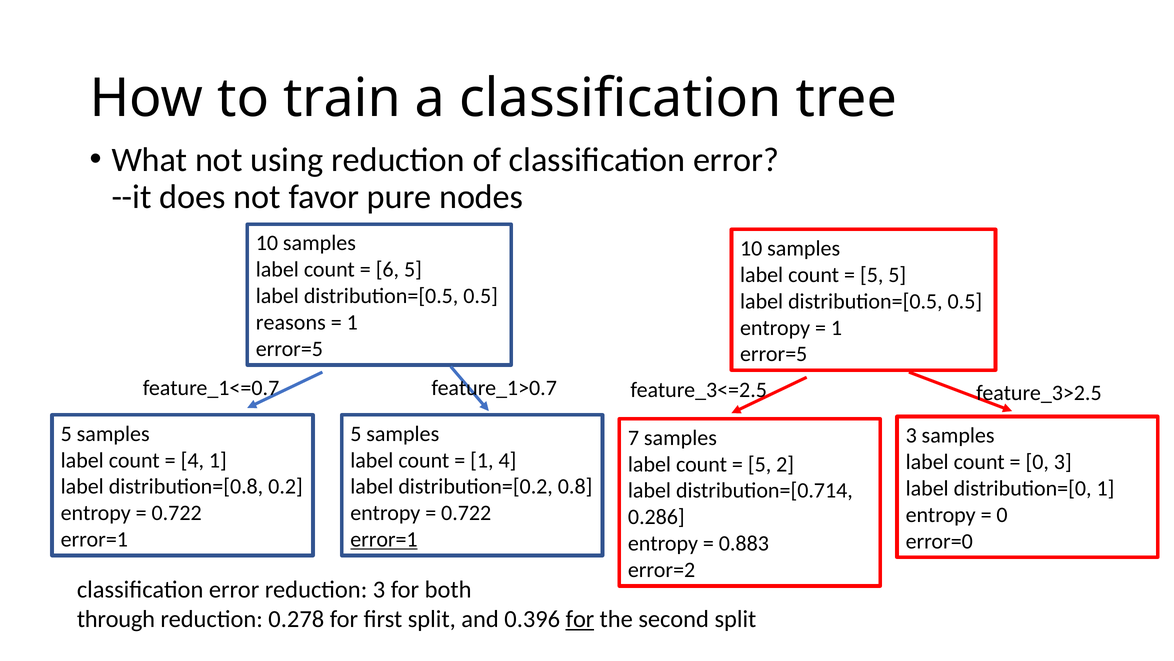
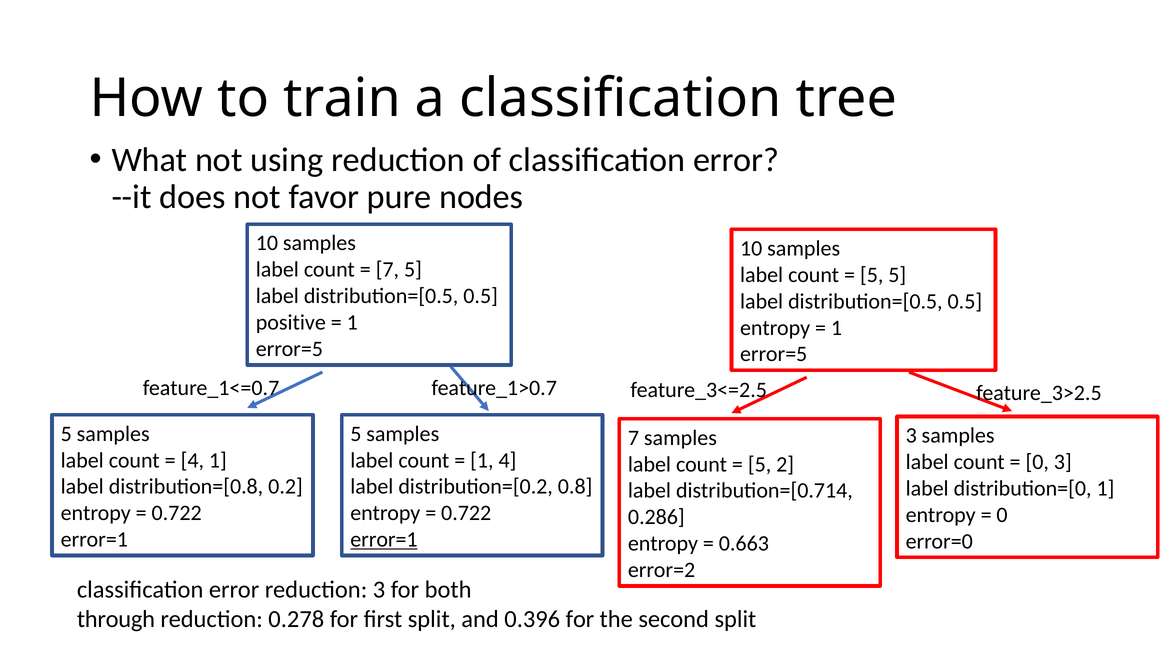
6 at (387, 269): 6 -> 7
reasons: reasons -> positive
0.883: 0.883 -> 0.663
for at (580, 618) underline: present -> none
